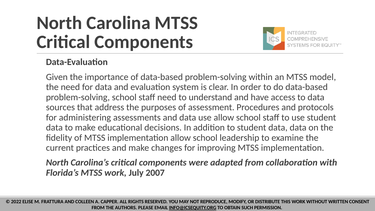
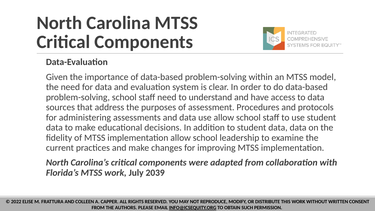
2007: 2007 -> 2039
